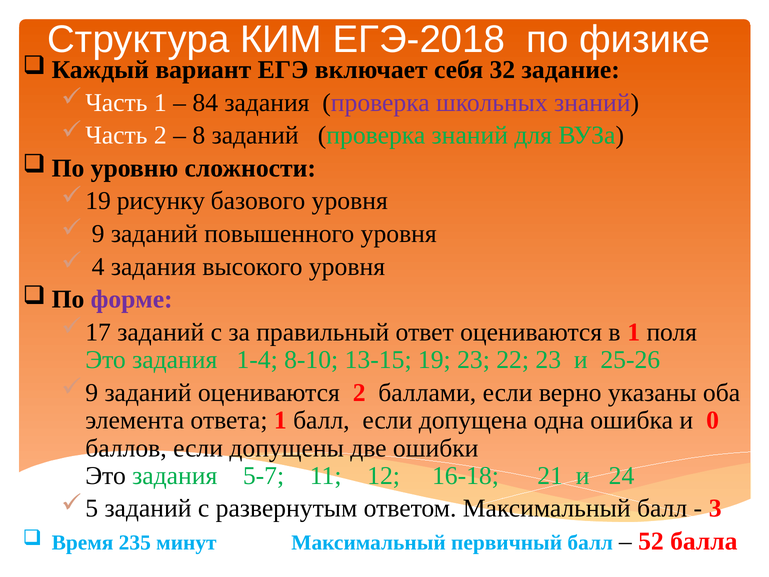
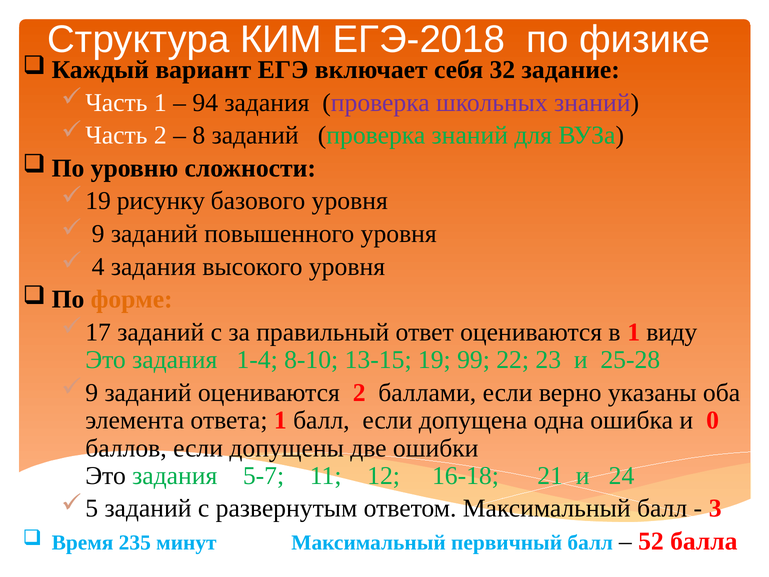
84: 84 -> 94
форме colour: purple -> orange
поля: поля -> виду
19 23: 23 -> 99
25-26: 25-26 -> 25-28
